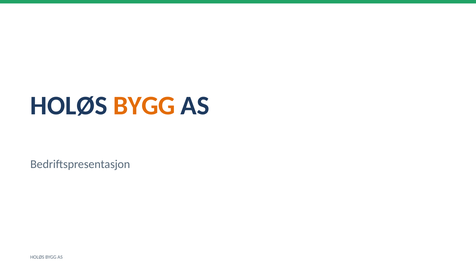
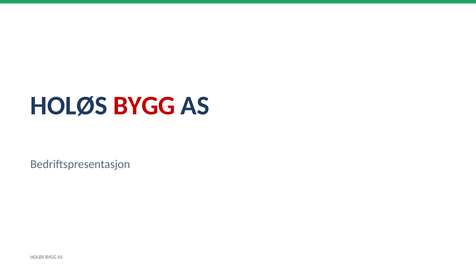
BYGG at (144, 106) colour: orange -> red
